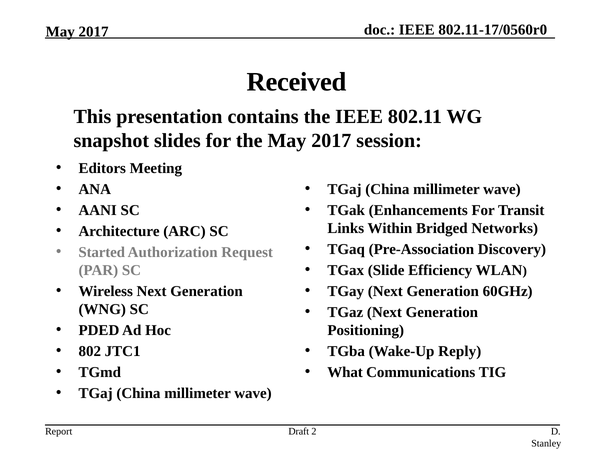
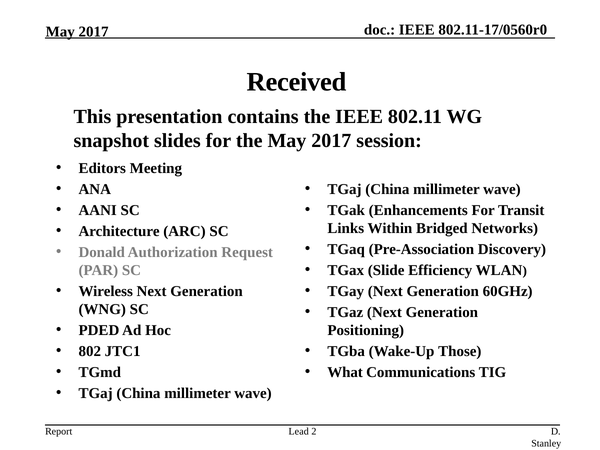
Started: Started -> Donald
Reply: Reply -> Those
Draft: Draft -> Lead
